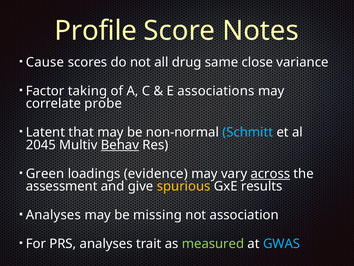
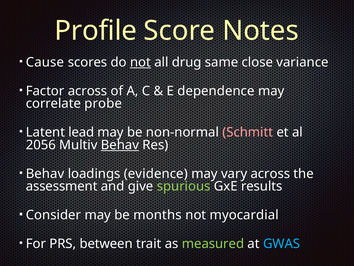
not at (140, 62) underline: none -> present
Factor taking: taking -> across
associations: associations -> dependence
that: that -> lead
Schmitt colour: light blue -> pink
2045: 2045 -> 2056
Green at (45, 173): Green -> Behav
across at (270, 173) underline: present -> none
spurious colour: yellow -> light green
Analyses at (53, 215): Analyses -> Consider
missing: missing -> months
association: association -> myocardial
PRS analyses: analyses -> between
